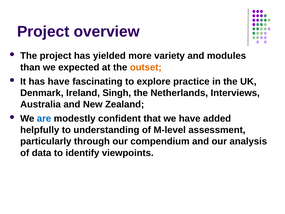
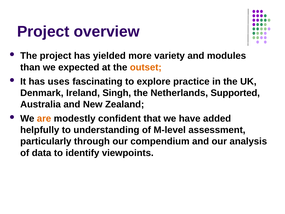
has have: have -> uses
Interviews: Interviews -> Supported
are colour: blue -> orange
